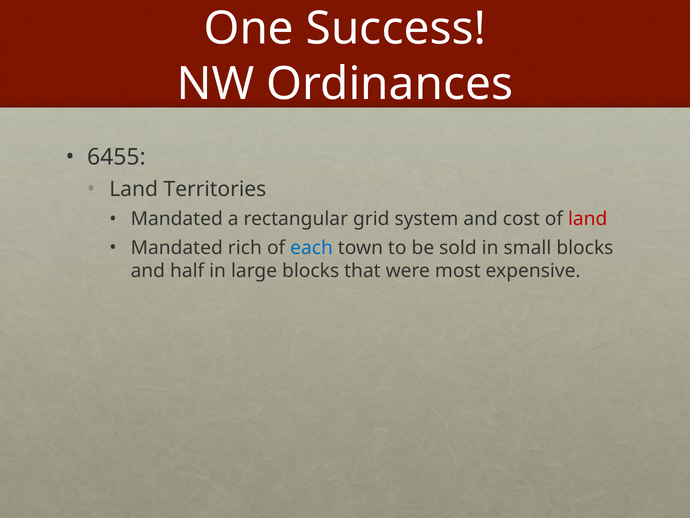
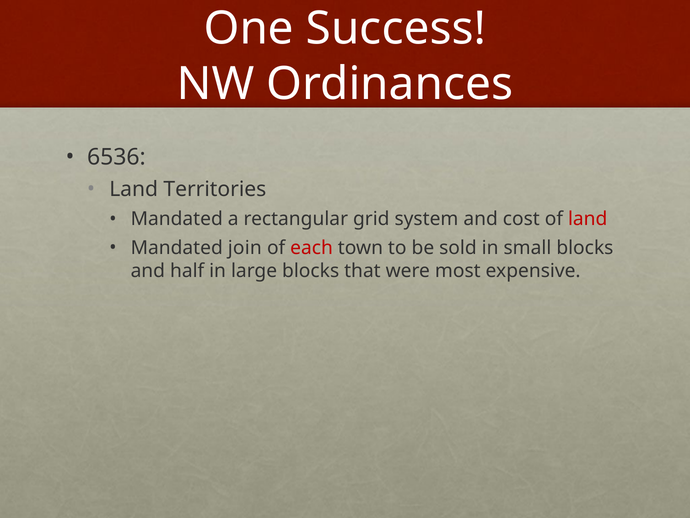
6455: 6455 -> 6536
rich: rich -> join
each colour: blue -> red
